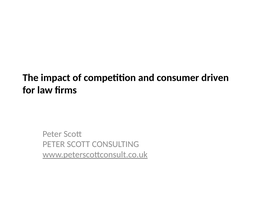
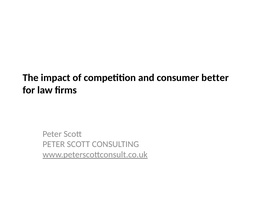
driven: driven -> better
